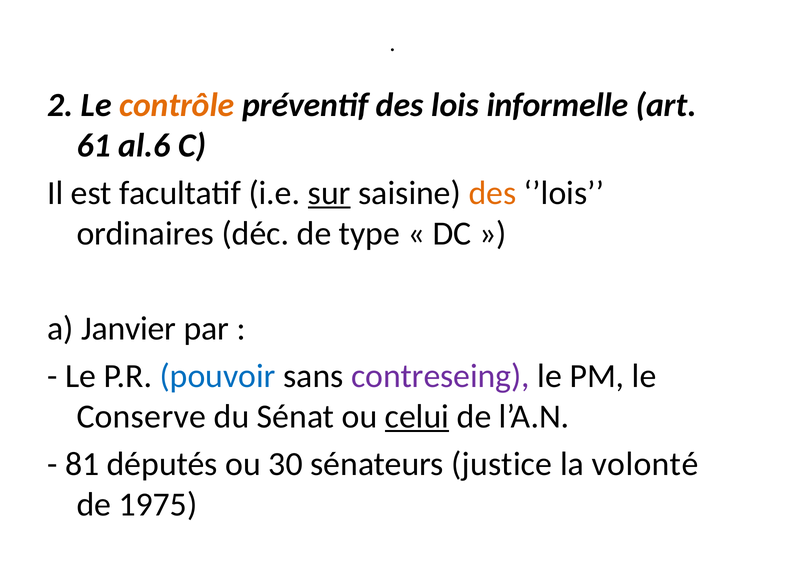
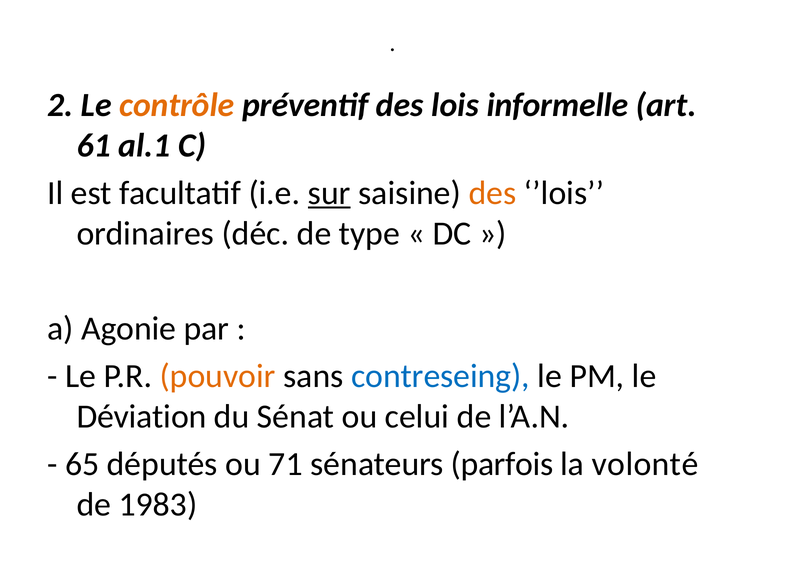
al.6: al.6 -> al.1
Janvier: Janvier -> Agonie
pouvoir colour: blue -> orange
contreseing colour: purple -> blue
Conserve: Conserve -> Déviation
celui underline: present -> none
81: 81 -> 65
30: 30 -> 71
justice: justice -> parfois
1975: 1975 -> 1983
